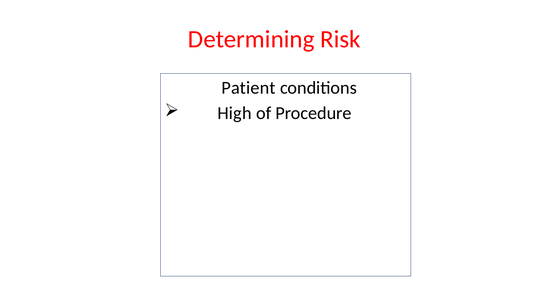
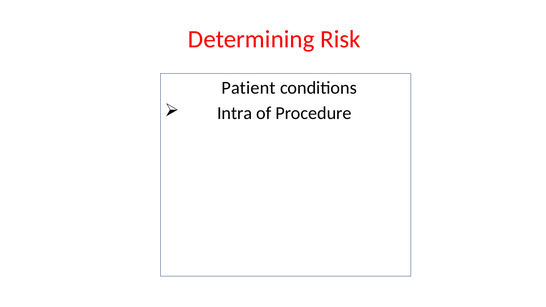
High: High -> Intra
